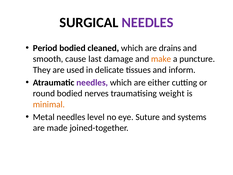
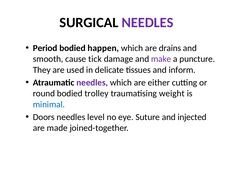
cleaned: cleaned -> happen
last: last -> tick
make colour: orange -> purple
nerves: nerves -> trolley
minimal colour: orange -> blue
Metal: Metal -> Doors
systems: systems -> injected
